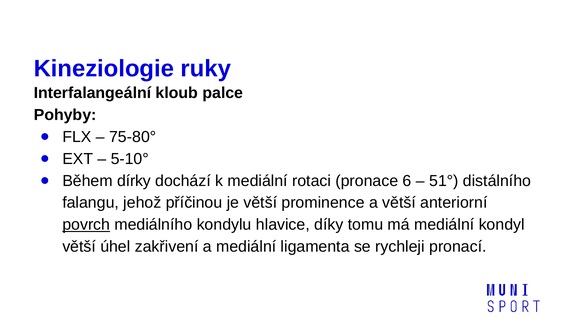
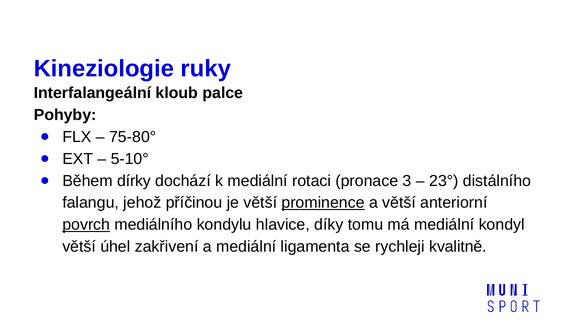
6: 6 -> 3
51°: 51° -> 23°
prominence underline: none -> present
pronací: pronací -> kvalitně
